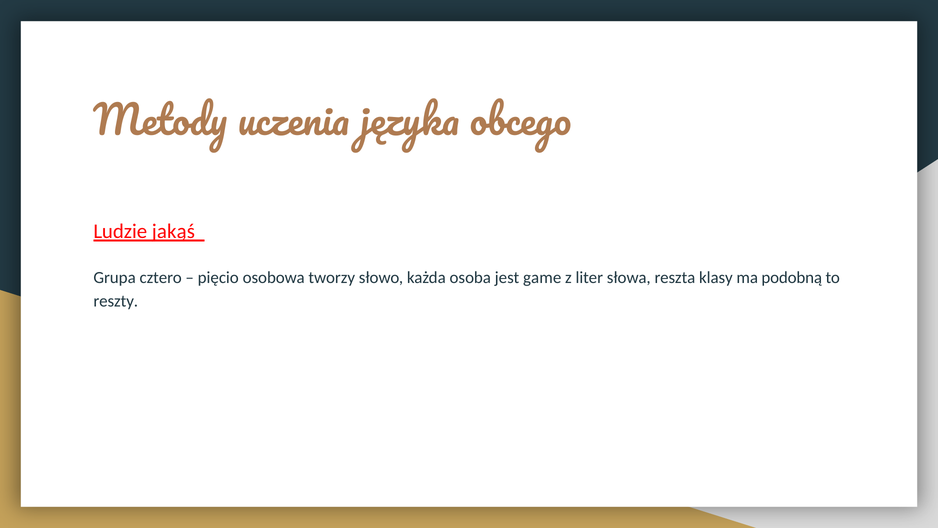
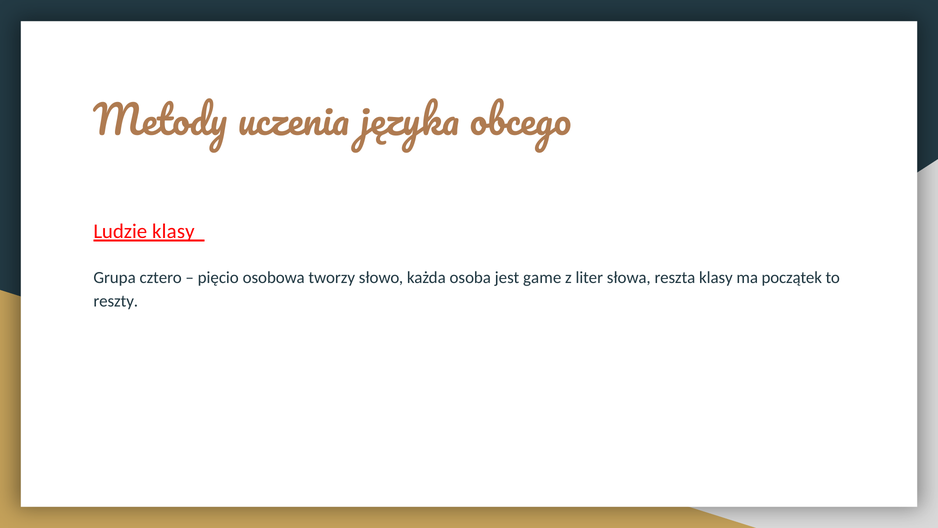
Ludzie jakąś: jakąś -> klasy
podobną: podobną -> początek
